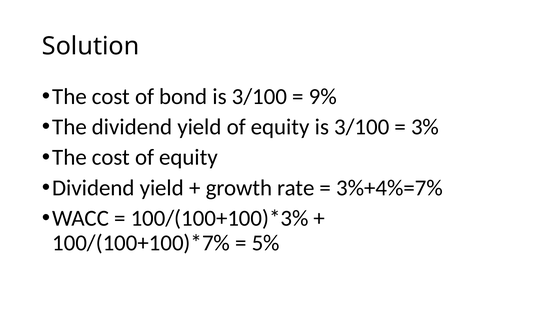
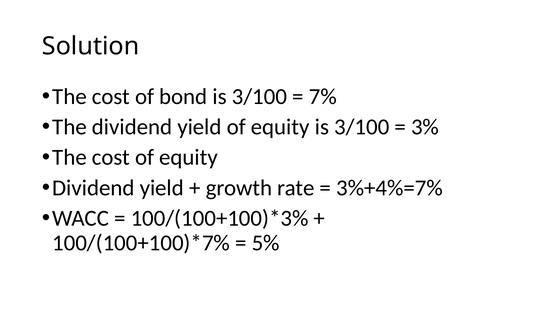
9%: 9% -> 7%
